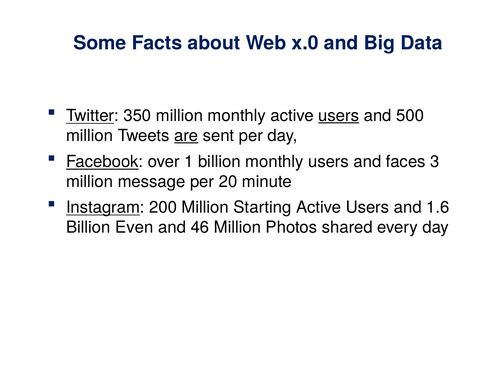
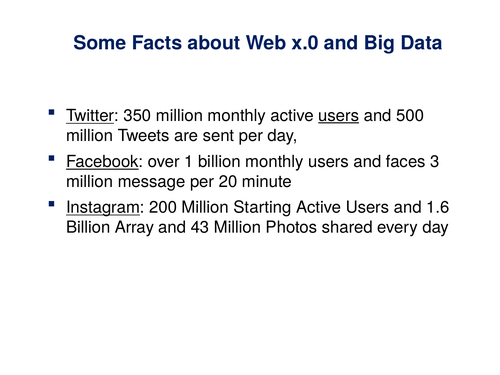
are underline: present -> none
Even: Even -> Array
46: 46 -> 43
